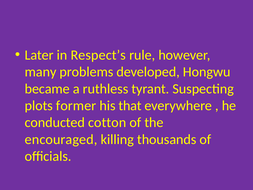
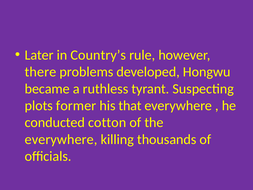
Respect’s: Respect’s -> Country’s
many: many -> there
encouraged at (61, 139): encouraged -> everywhere
